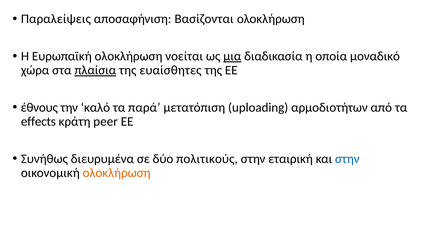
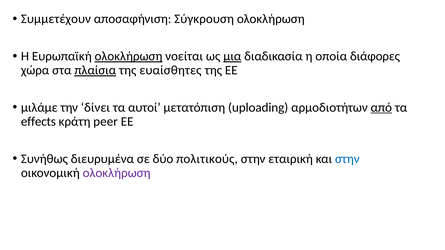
Παραλείψεις: Παραλείψεις -> Συμμετέχουν
Βασίζονται: Βασίζονται -> Σύγκρουση
ολοκλήρωση at (128, 56) underline: none -> present
μοναδικό: μοναδικό -> διάφορες
έθνους: έθνους -> μιλάμε
καλό: καλό -> δίνει
παρά: παρά -> αυτοί
από underline: none -> present
ολοκλήρωση at (117, 173) colour: orange -> purple
